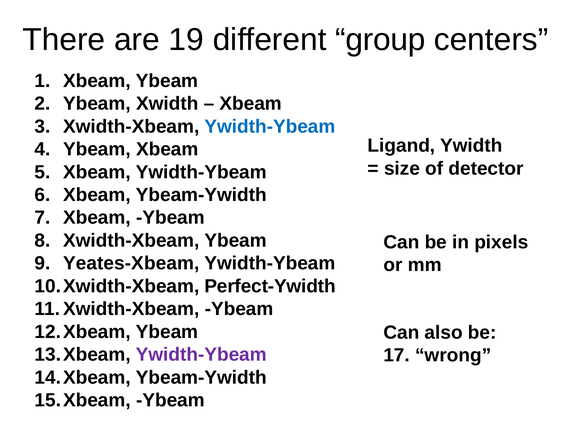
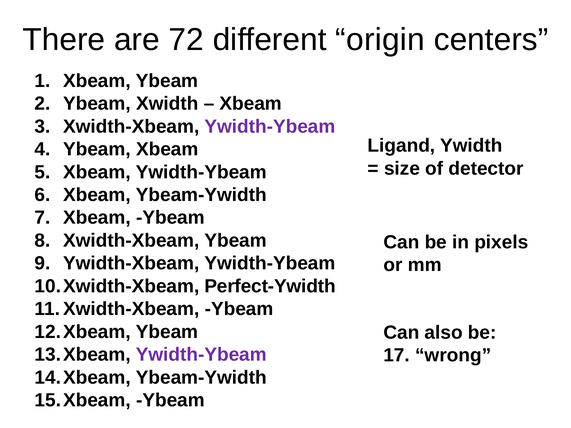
19: 19 -> 72
group: group -> origin
Ywidth-Ybeam at (270, 126) colour: blue -> purple
Yeates-Xbeam: Yeates-Xbeam -> Ywidth-Xbeam
